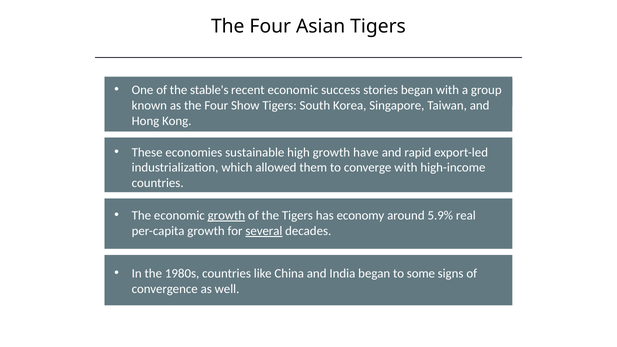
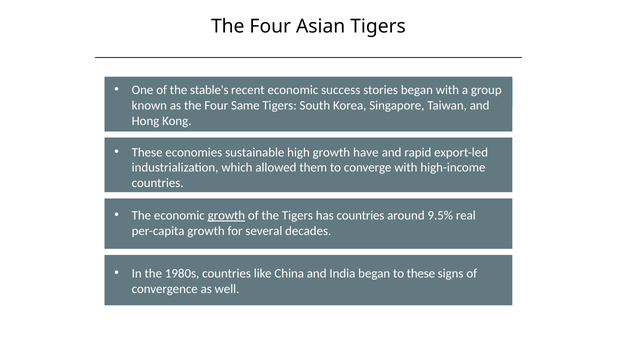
Show: Show -> Same
has economy: economy -> countries
5.9%: 5.9% -> 9.5%
several underline: present -> none
to some: some -> these
